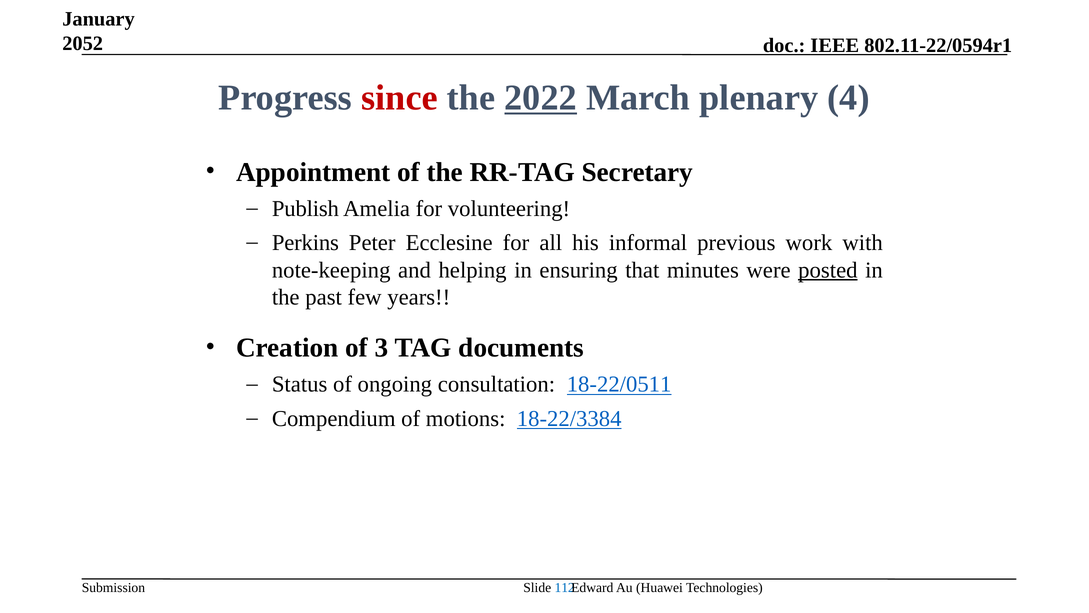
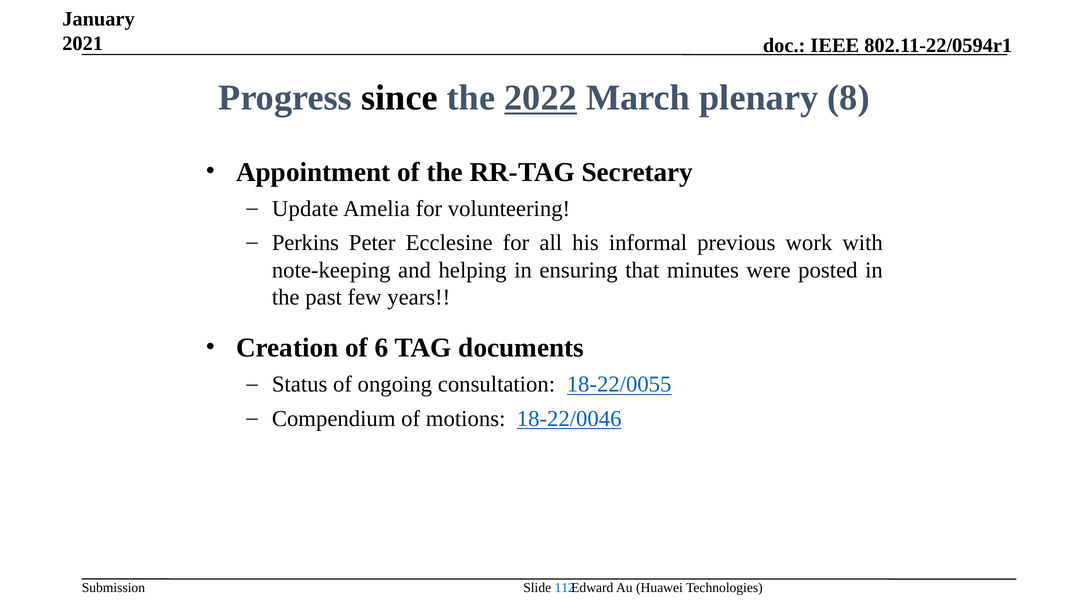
2052: 2052 -> 2021
since colour: red -> black
4: 4 -> 8
Publish: Publish -> Update
posted underline: present -> none
3: 3 -> 6
18-22/0511: 18-22/0511 -> 18-22/0055
18-22/3384: 18-22/3384 -> 18-22/0046
